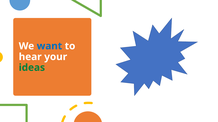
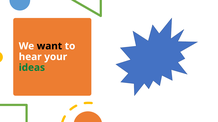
want colour: blue -> black
